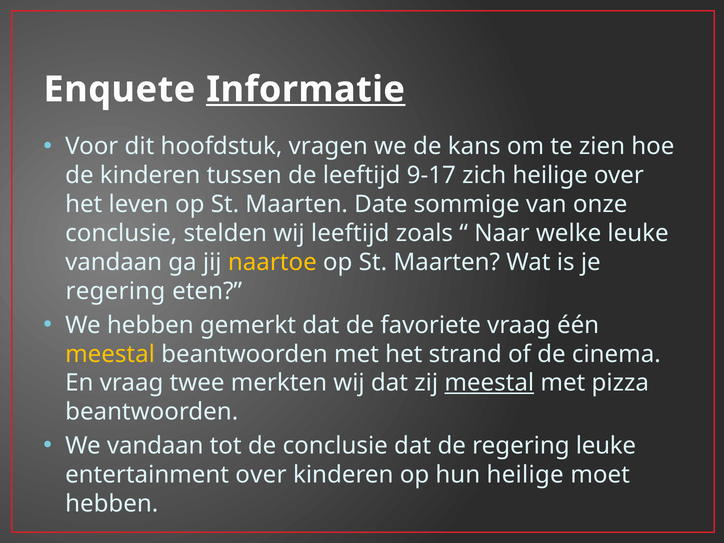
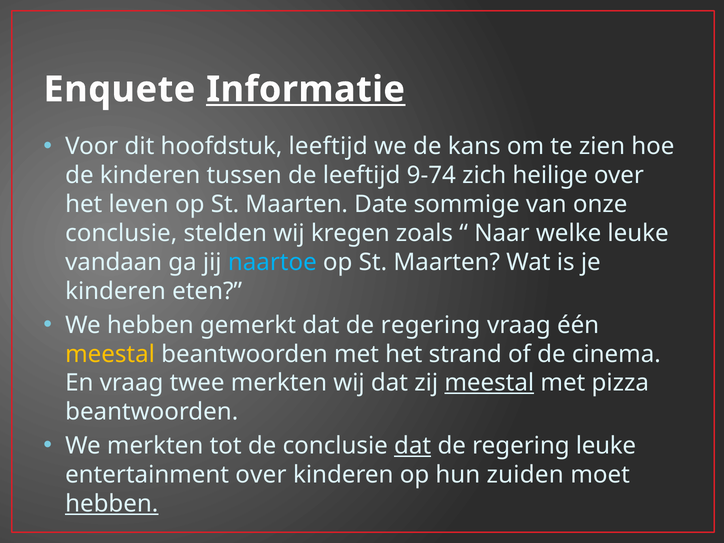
hoofdstuk vragen: vragen -> leeftijd
9-17: 9-17 -> 9-74
wij leeftijd: leeftijd -> kregen
naartoe colour: yellow -> light blue
regering at (115, 291): regering -> kinderen
gemerkt dat de favoriete: favoriete -> regering
We vandaan: vandaan -> merkten
dat at (413, 446) underline: none -> present
hun heilige: heilige -> zuiden
hebben at (112, 504) underline: none -> present
